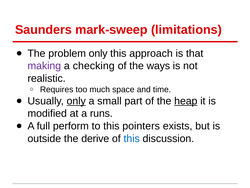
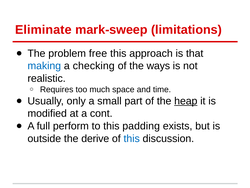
Saunders: Saunders -> Eliminate
problem only: only -> free
making colour: purple -> blue
only at (76, 101) underline: present -> none
runs: runs -> cont
pointers: pointers -> padding
